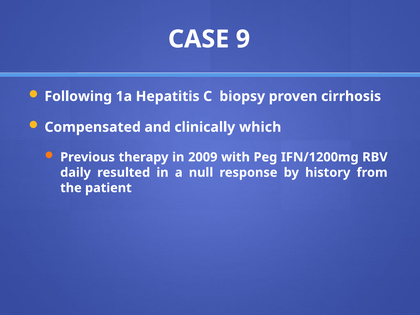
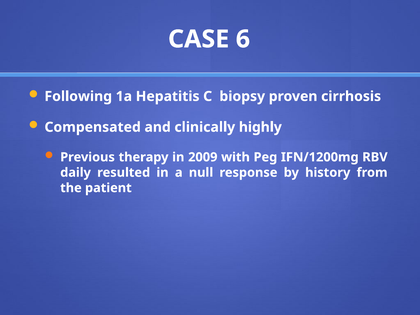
9: 9 -> 6
which: which -> highly
